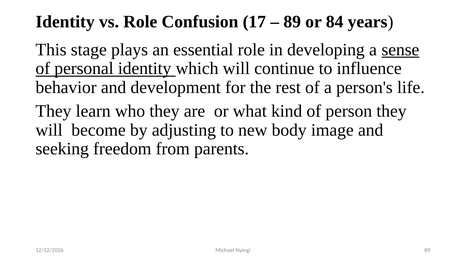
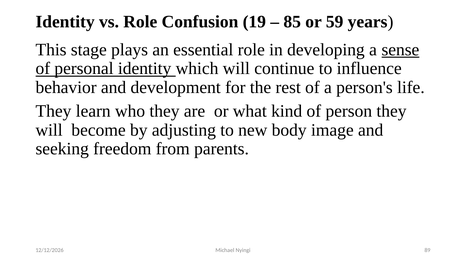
17: 17 -> 19
89 at (292, 22): 89 -> 85
84: 84 -> 59
